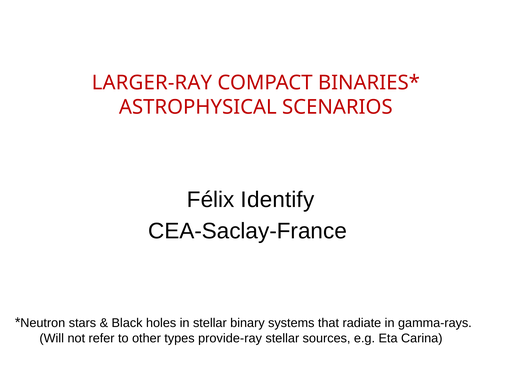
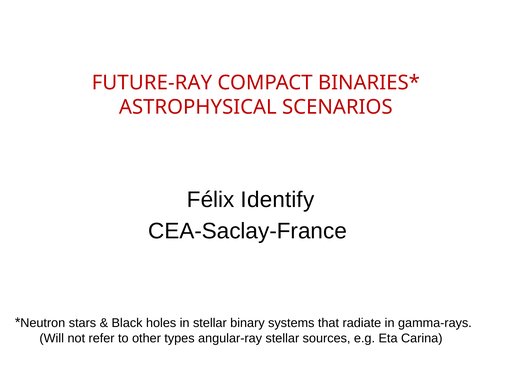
LARGER-RAY: LARGER-RAY -> FUTURE-RAY
provide-ray: provide-ray -> angular-ray
